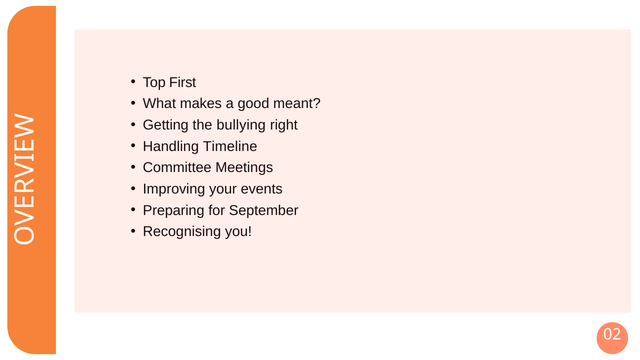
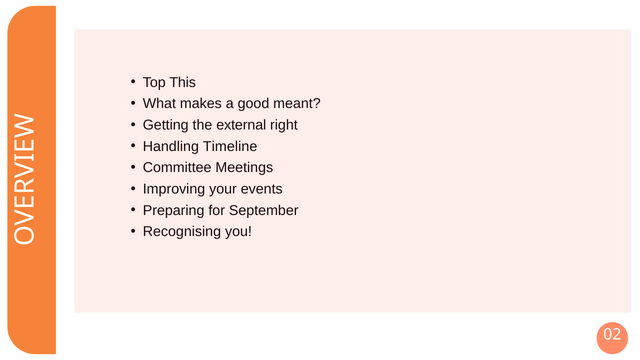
First: First -> This
bullying: bullying -> external
